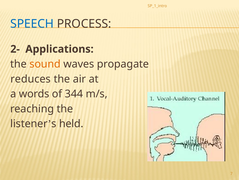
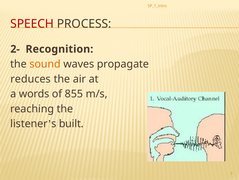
SPEECH colour: blue -> red
Applications: Applications -> Recognition
344: 344 -> 855
held: held -> built
